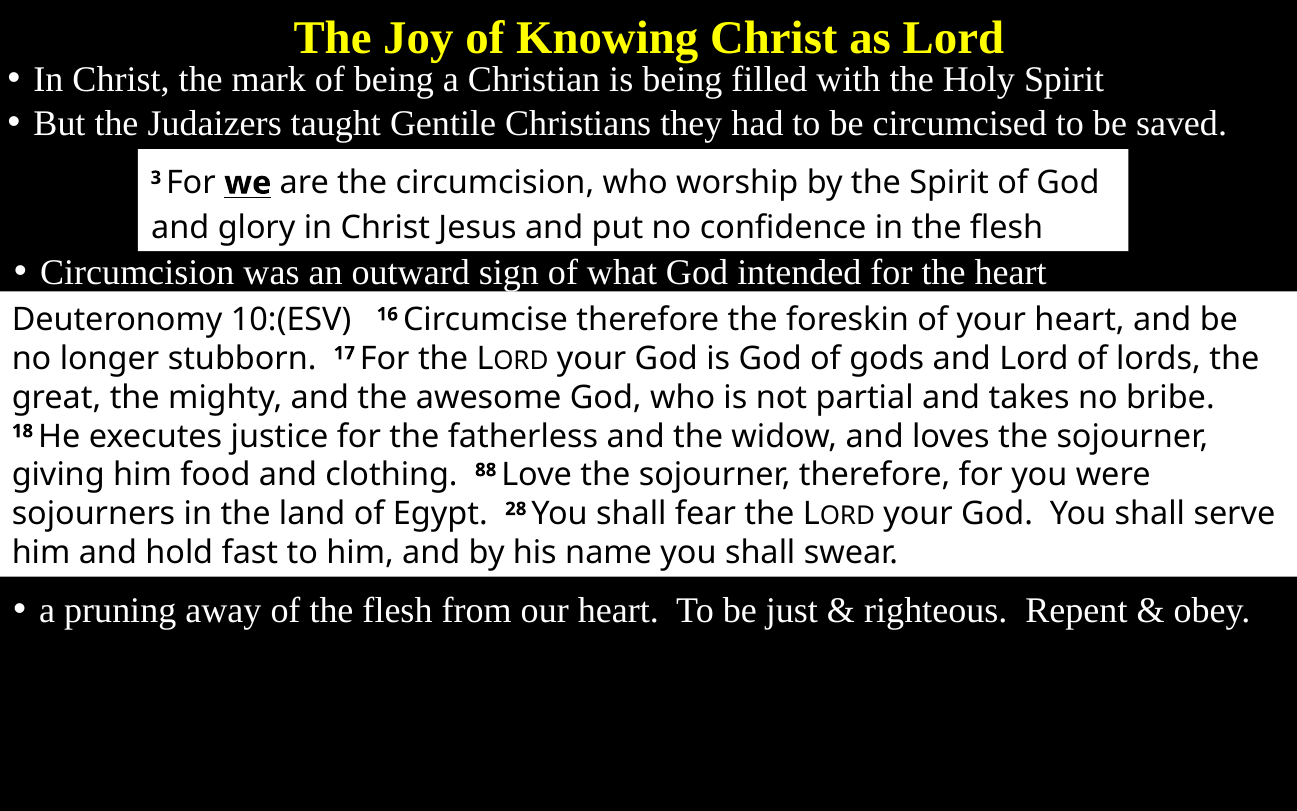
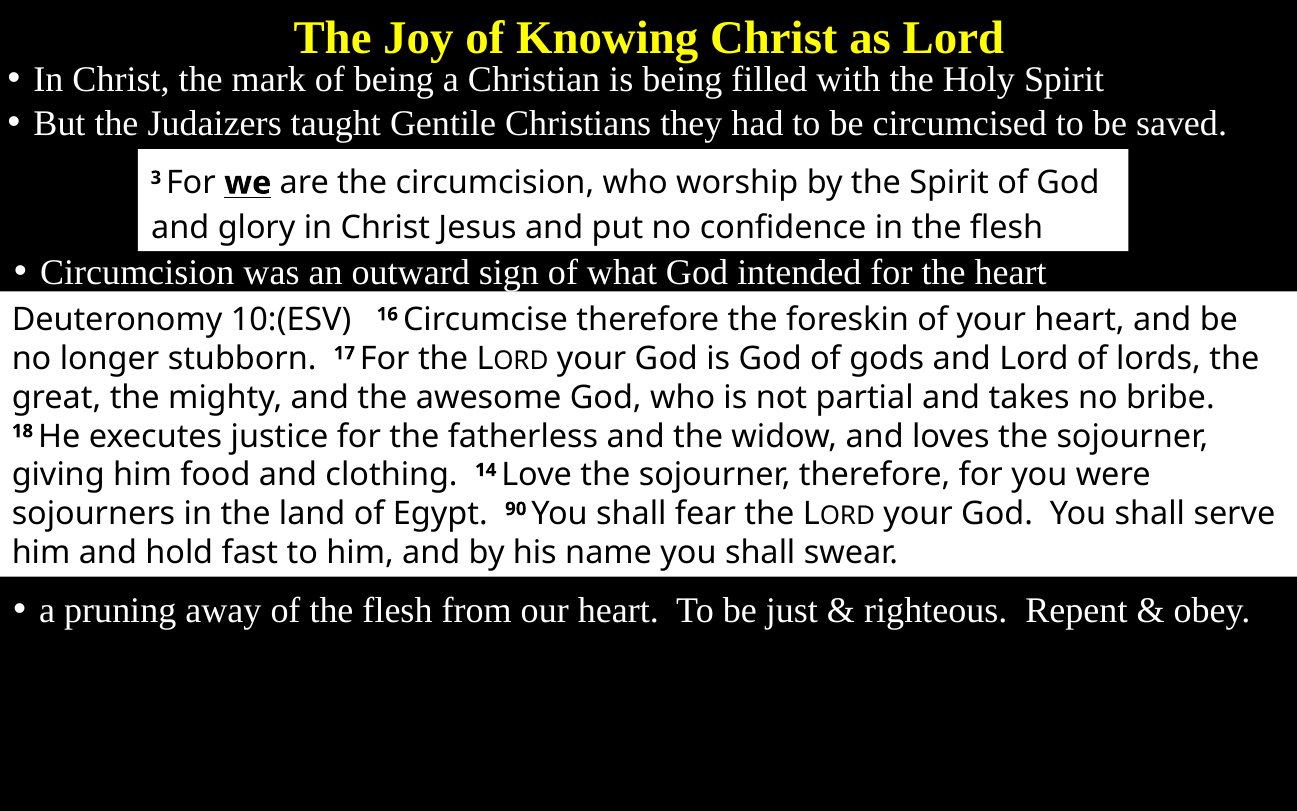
88: 88 -> 14
28: 28 -> 90
